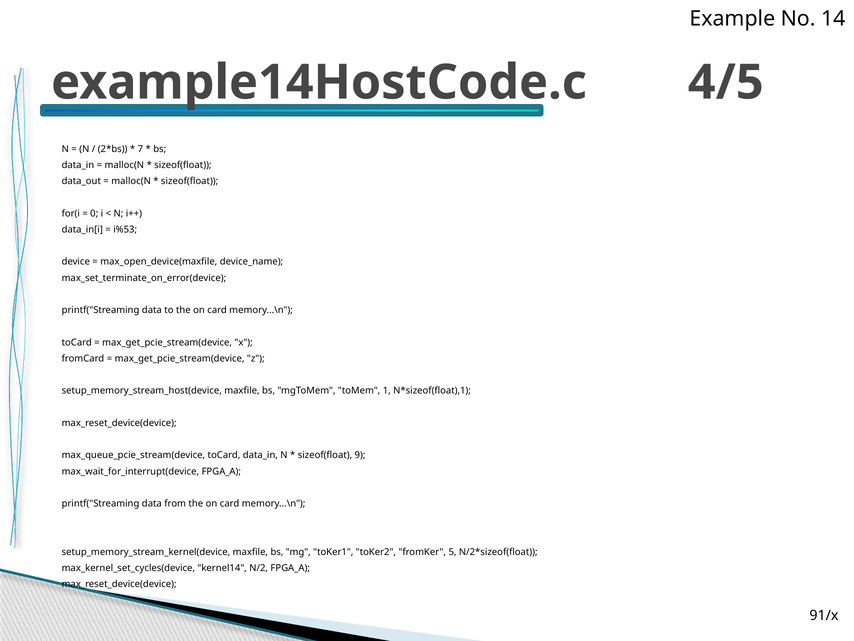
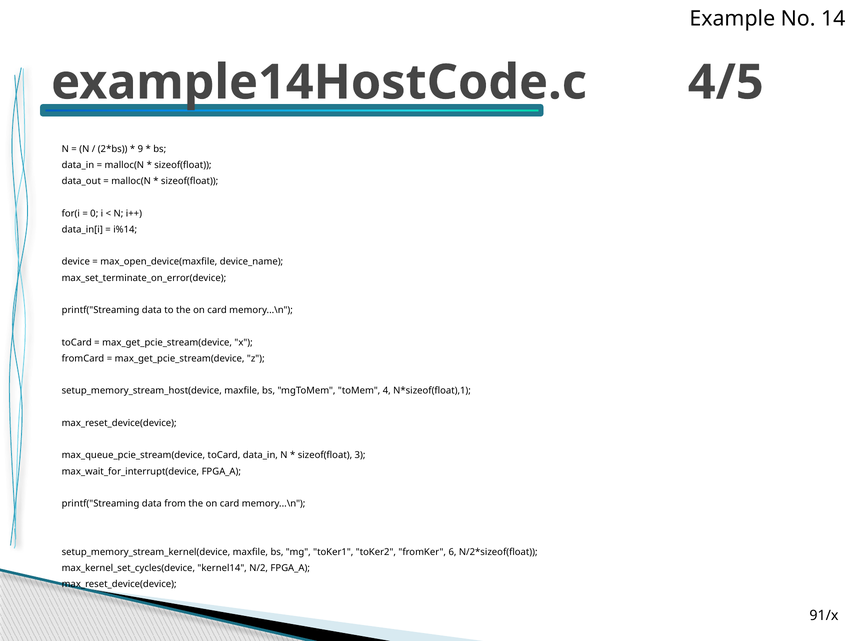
7: 7 -> 9
i%53: i%53 -> i%14
1: 1 -> 4
9: 9 -> 3
5: 5 -> 6
